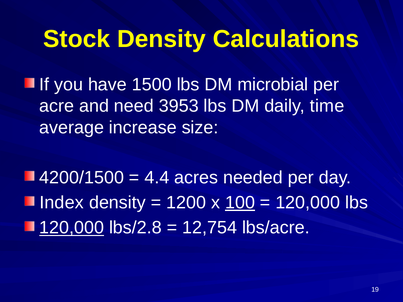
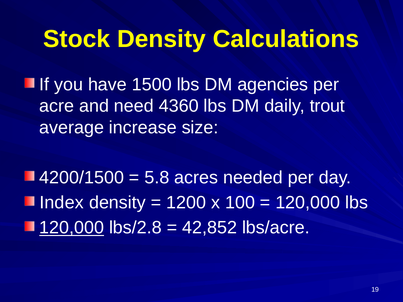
microbial: microbial -> agencies
3953: 3953 -> 4360
time: time -> trout
4.4: 4.4 -> 5.8
100 underline: present -> none
12,754: 12,754 -> 42,852
